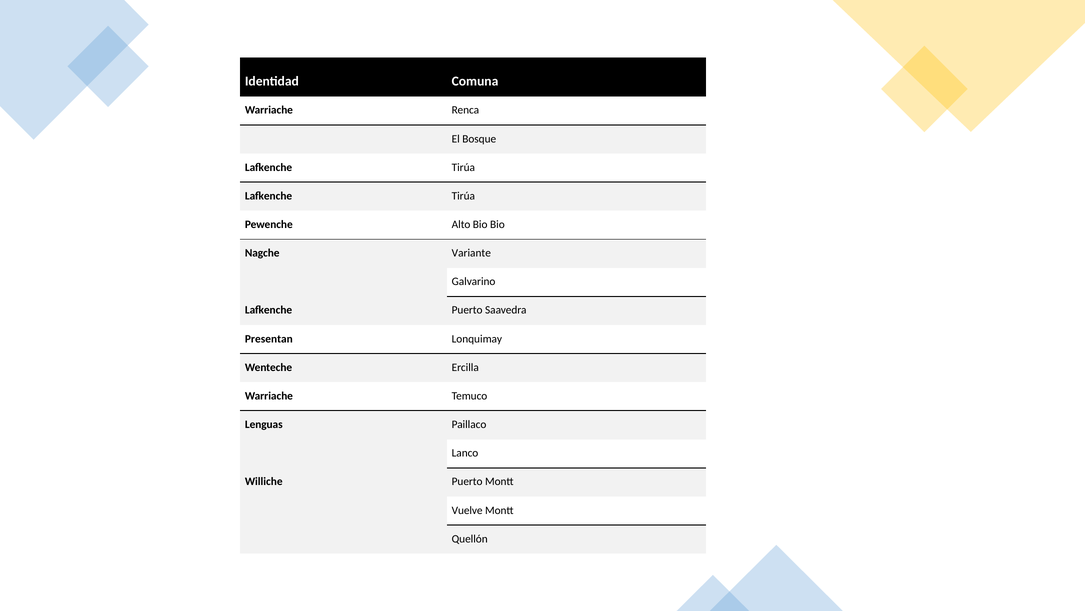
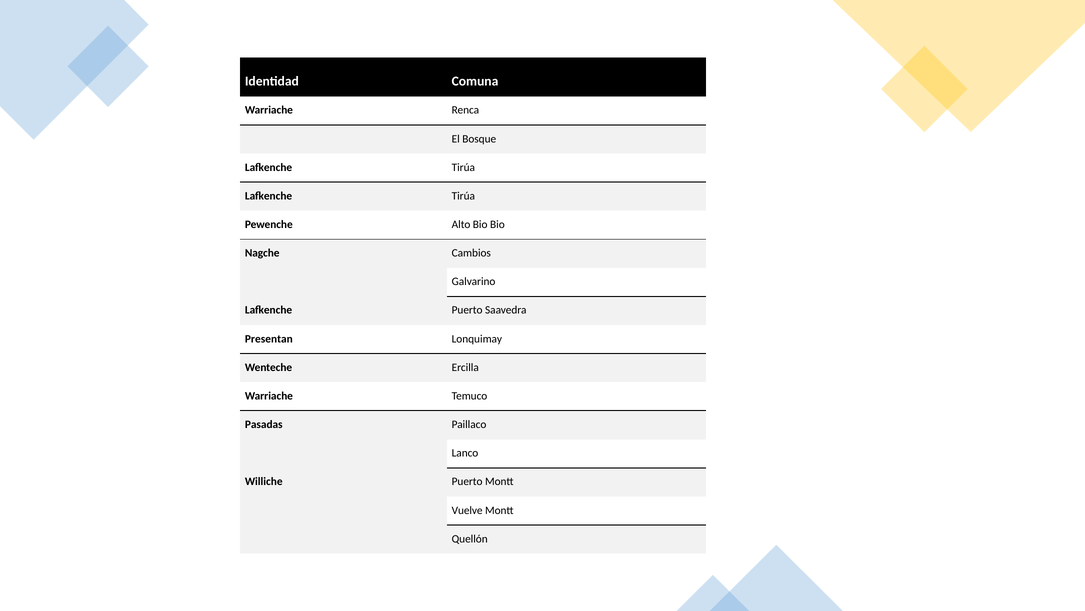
Variante: Variante -> Cambios
Lenguas: Lenguas -> Pasadas
